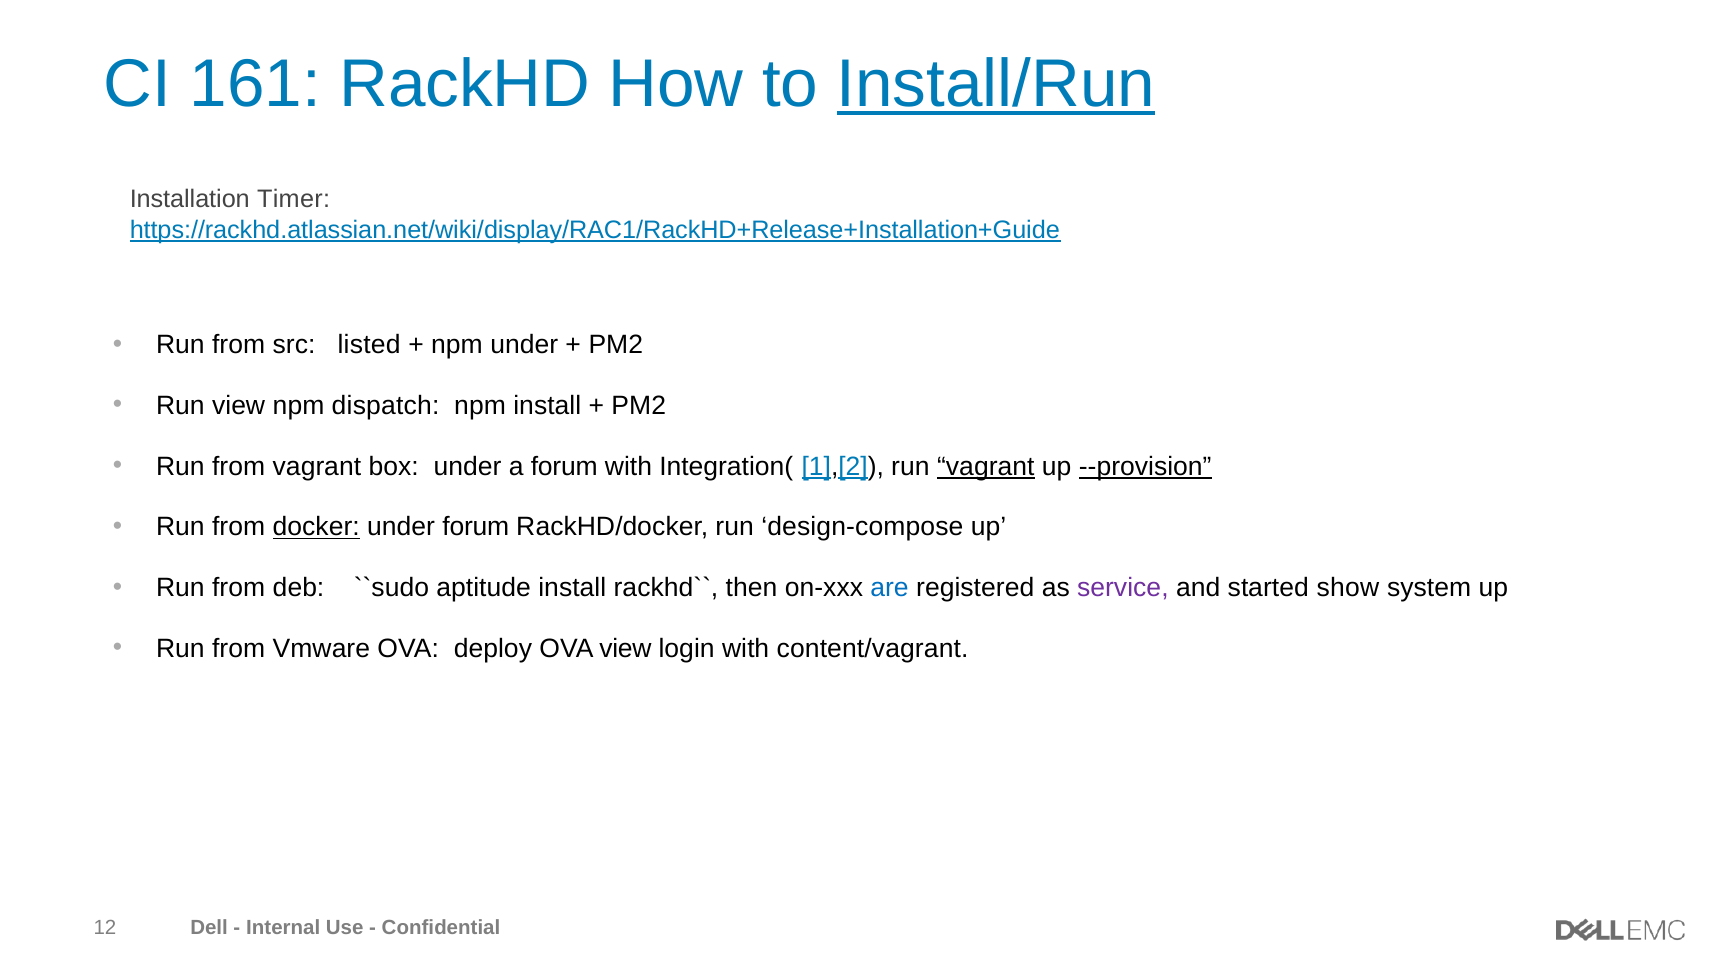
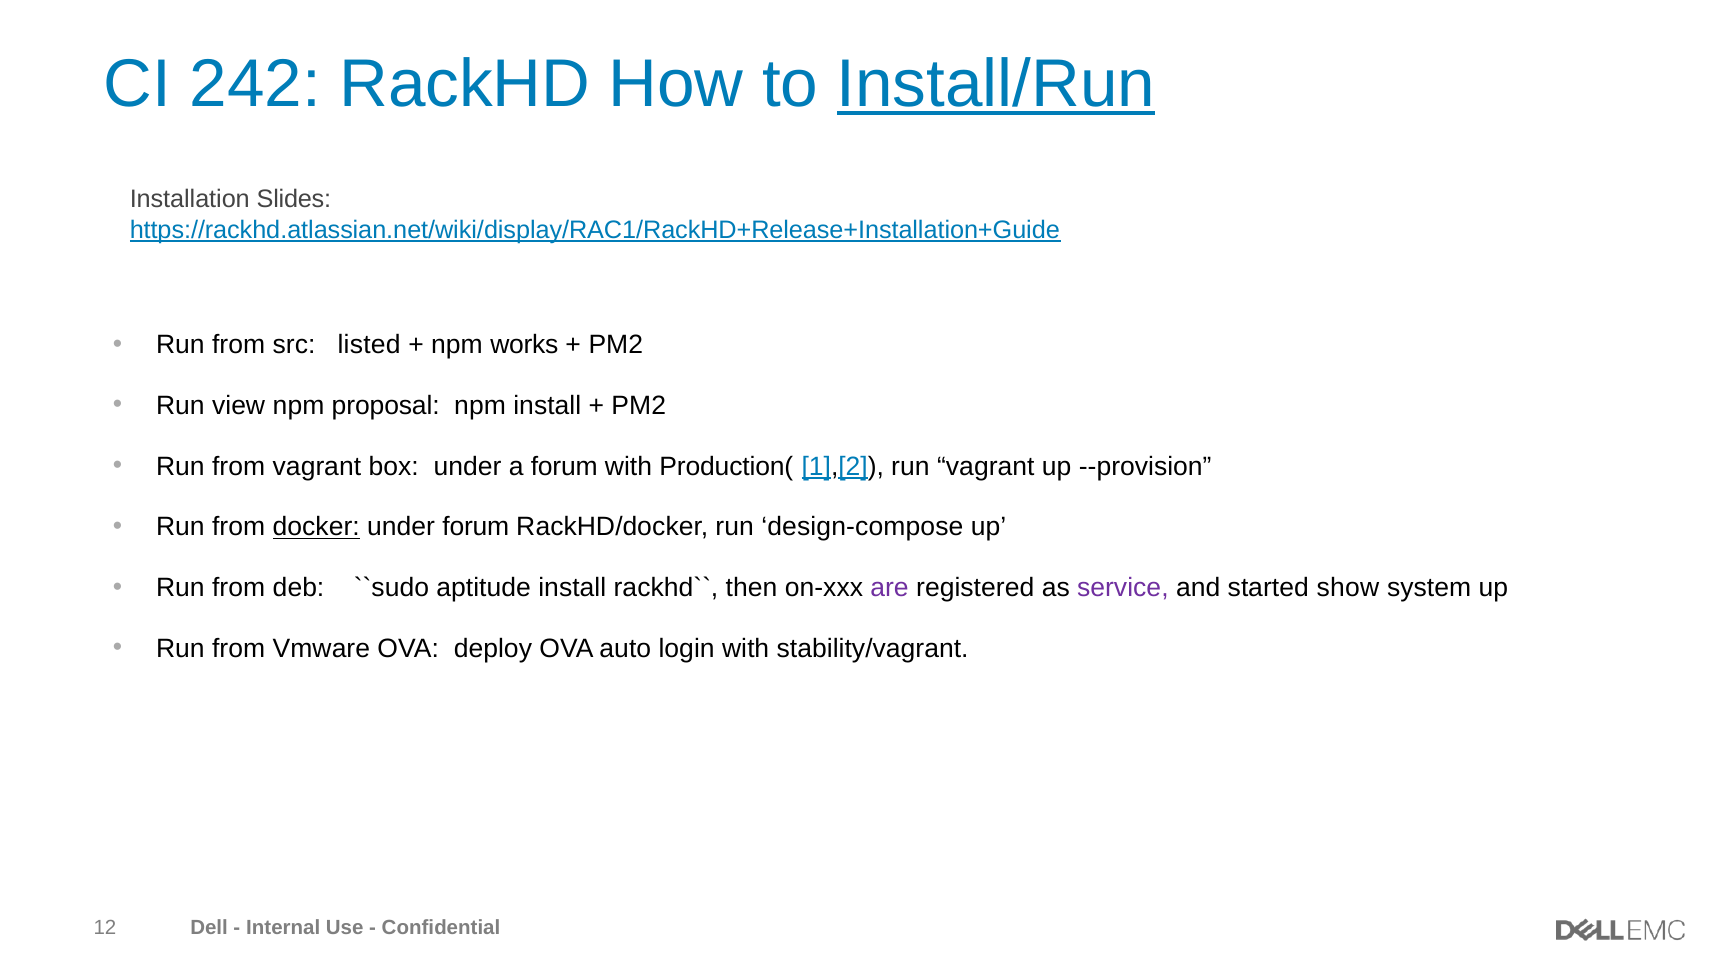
161: 161 -> 242
Timer: Timer -> Slides
npm under: under -> works
dispatch: dispatch -> proposal
Integration(: Integration( -> Production(
vagrant at (986, 466) underline: present -> none
--provision underline: present -> none
are colour: blue -> purple
OVA view: view -> auto
content/vagrant: content/vagrant -> stability/vagrant
